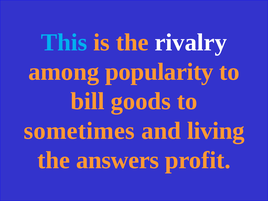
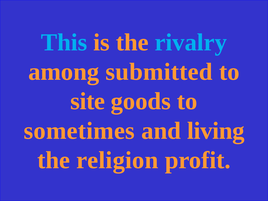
rivalry colour: white -> light blue
popularity: popularity -> submitted
bill: bill -> site
answers: answers -> religion
